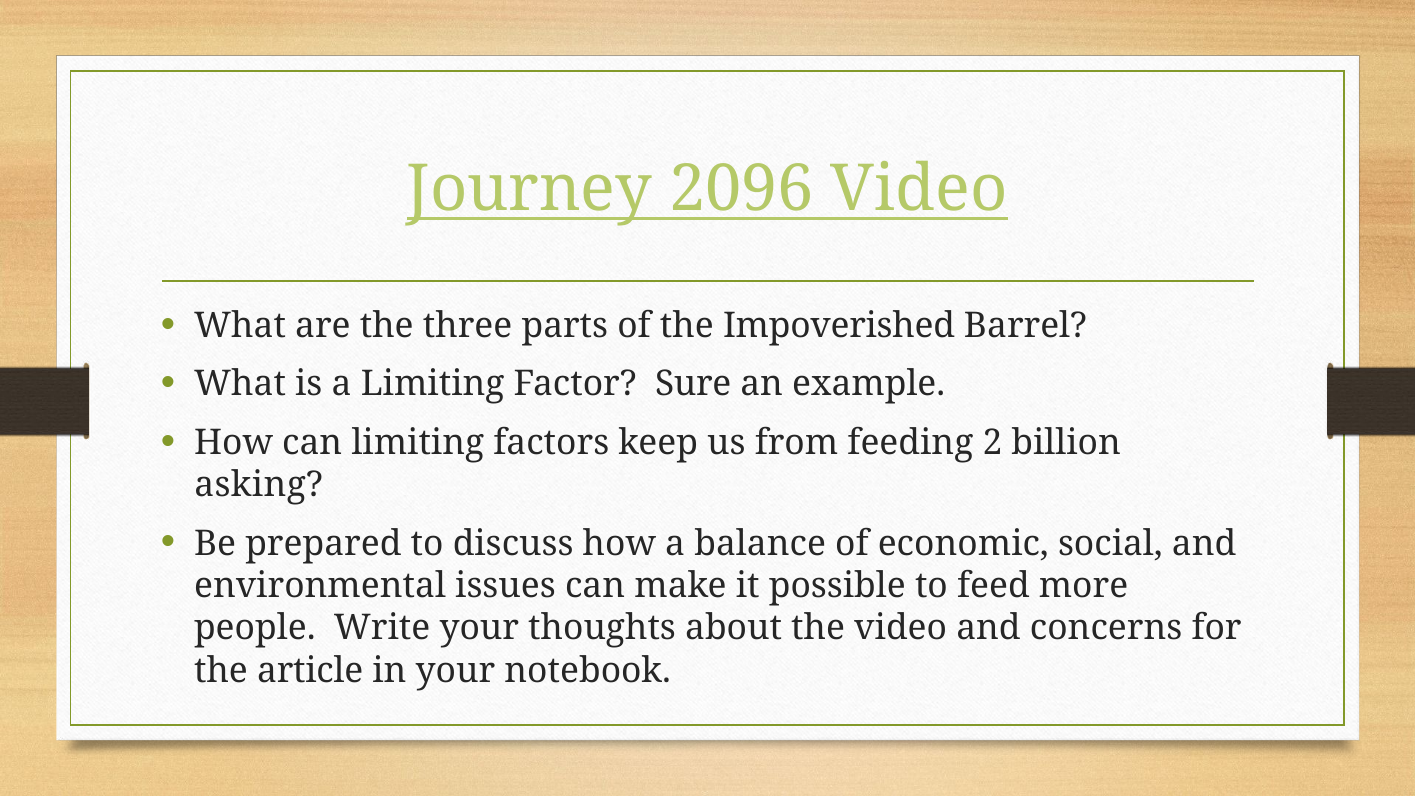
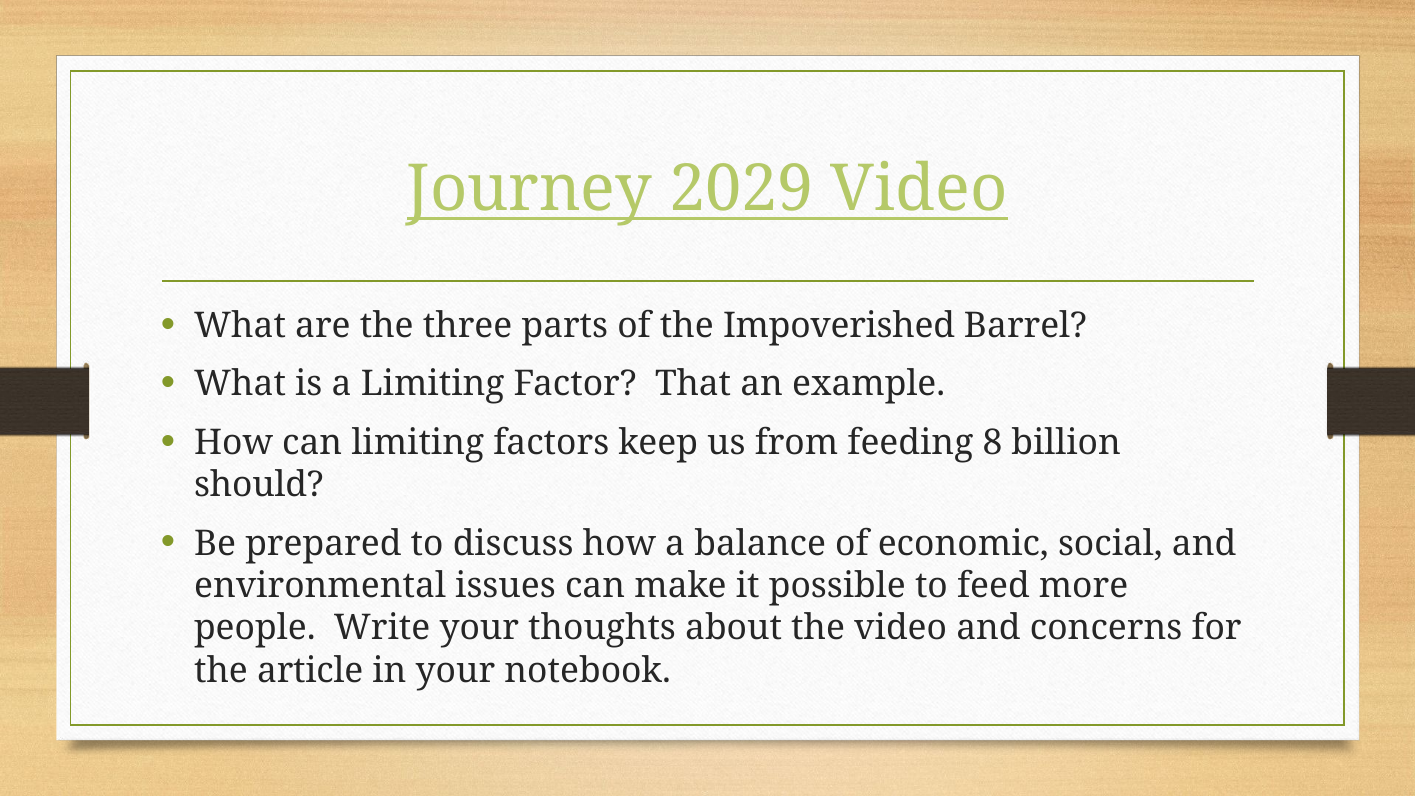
2096: 2096 -> 2029
Sure: Sure -> That
2: 2 -> 8
asking: asking -> should
